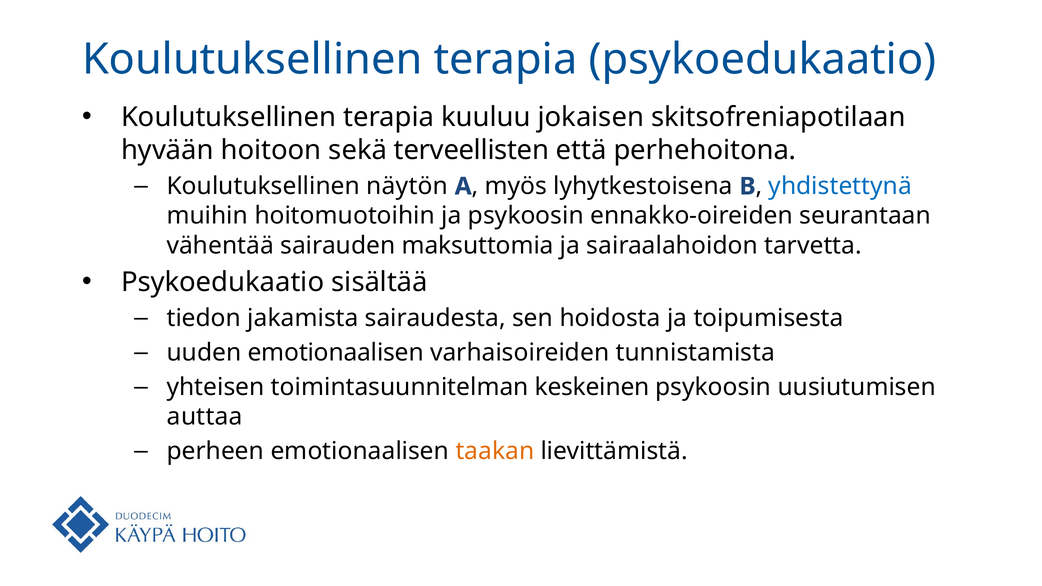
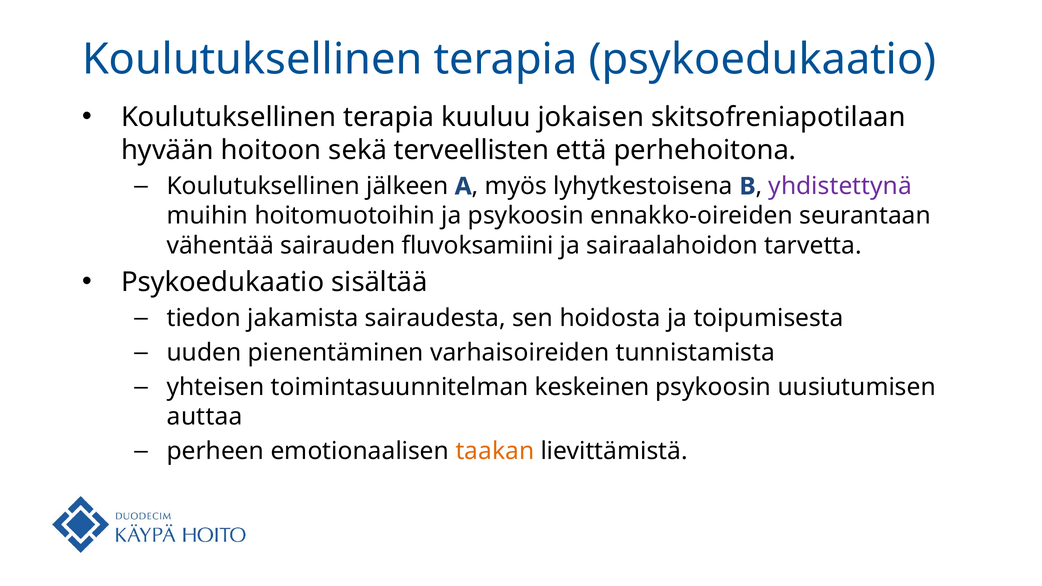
näytön: näytön -> jälkeen
yhdistettynä colour: blue -> purple
maksuttomia: maksuttomia -> fluvoksamiini
uuden emotionaalisen: emotionaalisen -> pienentäminen
